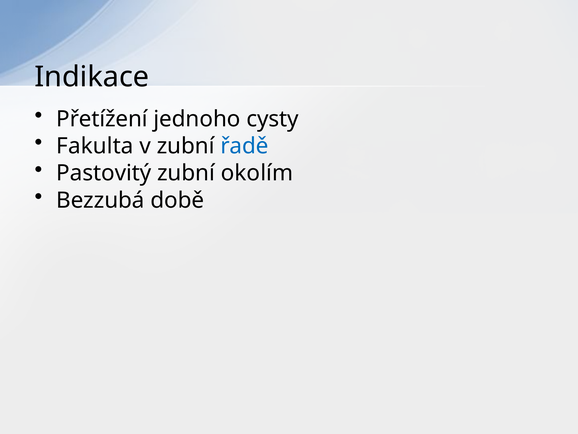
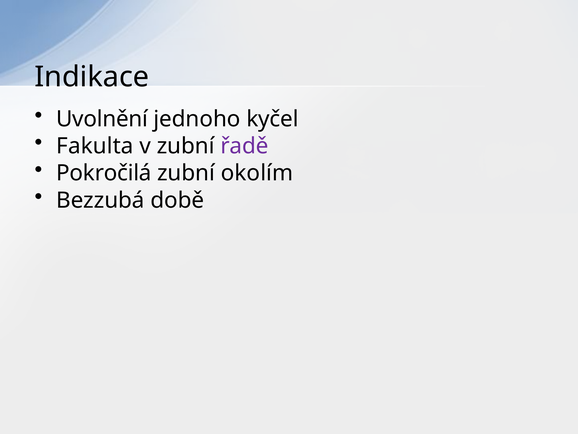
Přetížení: Přetížení -> Uvolnění
cysty: cysty -> kyčel
řadě colour: blue -> purple
Pastovitý: Pastovitý -> Pokročilá
